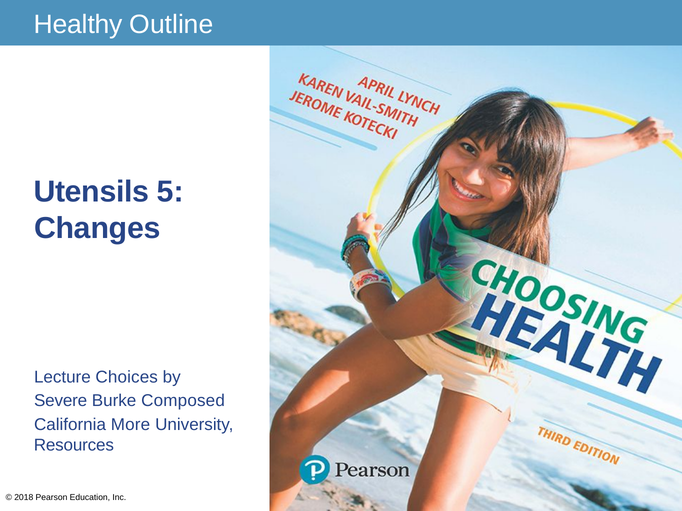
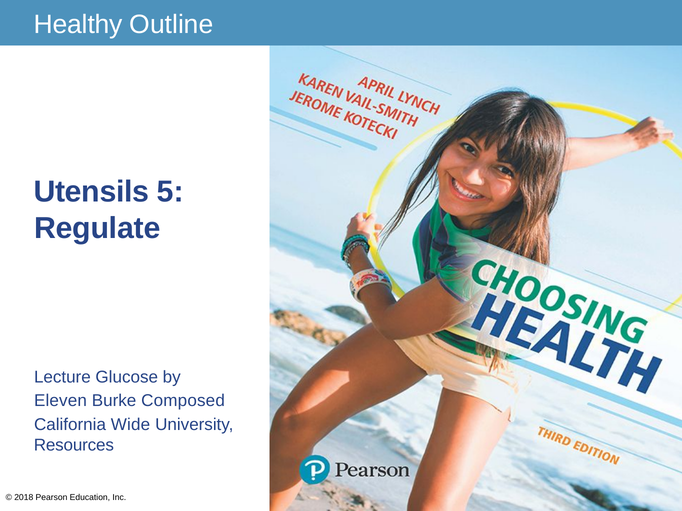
Changes: Changes -> Regulate
Choices: Choices -> Glucose
Severe: Severe -> Eleven
More: More -> Wide
